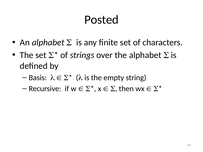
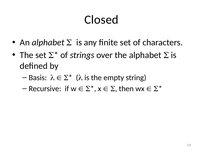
Posted: Posted -> Closed
